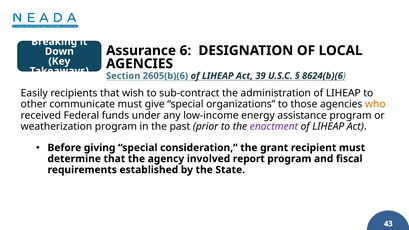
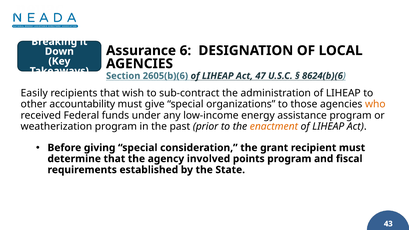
39: 39 -> 47
communicate: communicate -> accountability
enactment colour: purple -> orange
report: report -> points
